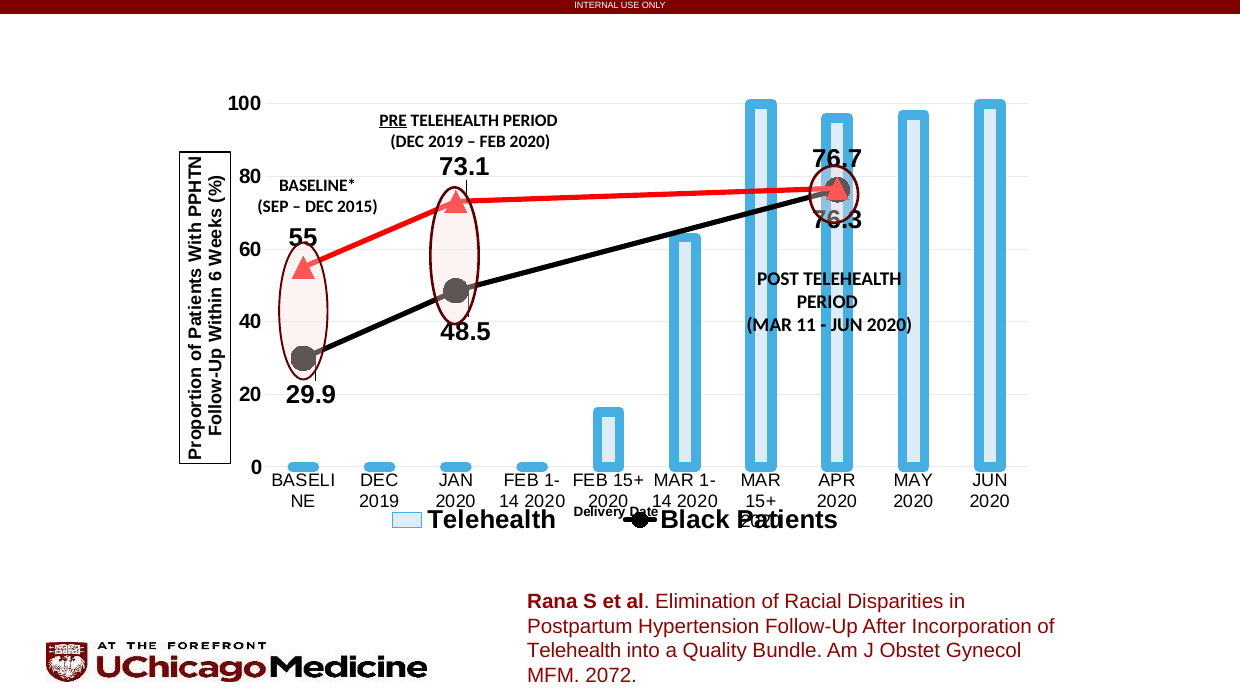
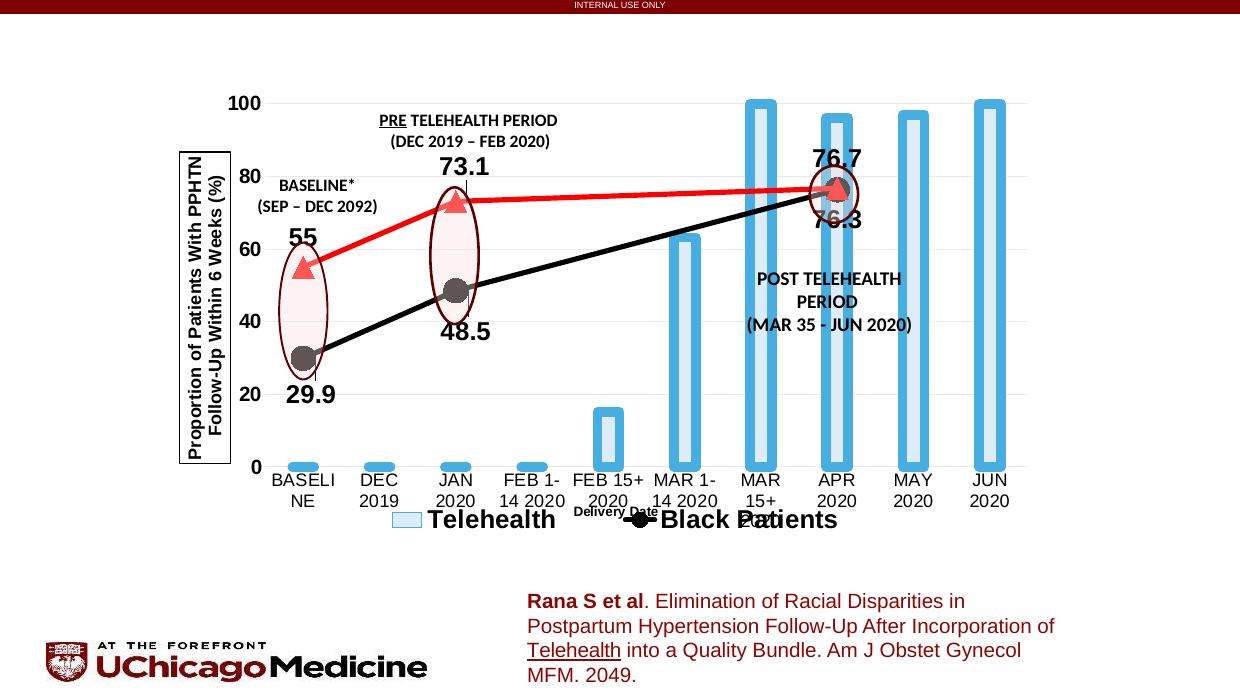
2015: 2015 -> 2092
11: 11 -> 35
Telehealth at (574, 652) underline: none -> present
2072: 2072 -> 2049
